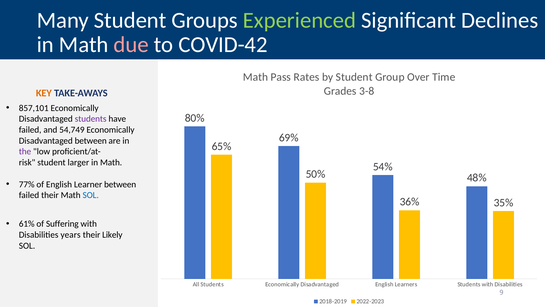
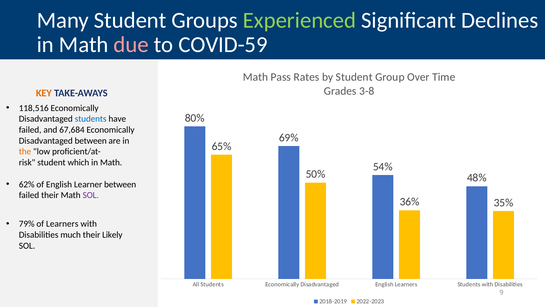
COVID-42: COVID-42 -> COVID-59
857,101: 857,101 -> 118,516
students at (91, 119) colour: purple -> blue
54,749: 54,749 -> 67,684
the colour: purple -> orange
larger: larger -> which
77%: 77% -> 62%
SOL at (91, 195) colour: blue -> purple
61%: 61% -> 79%
of Suffering: Suffering -> Learners
years: years -> much
